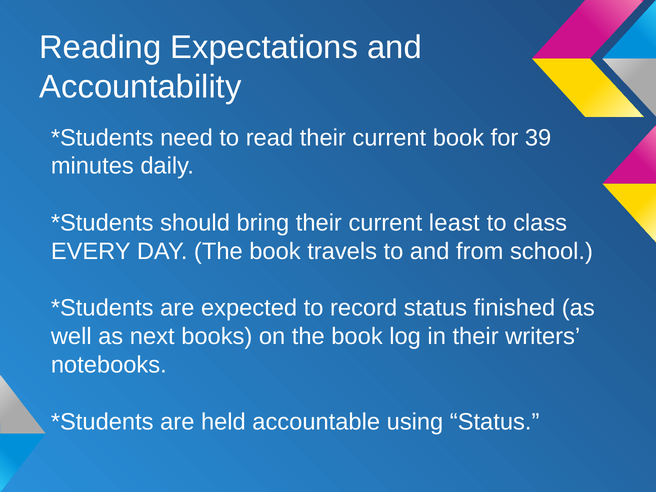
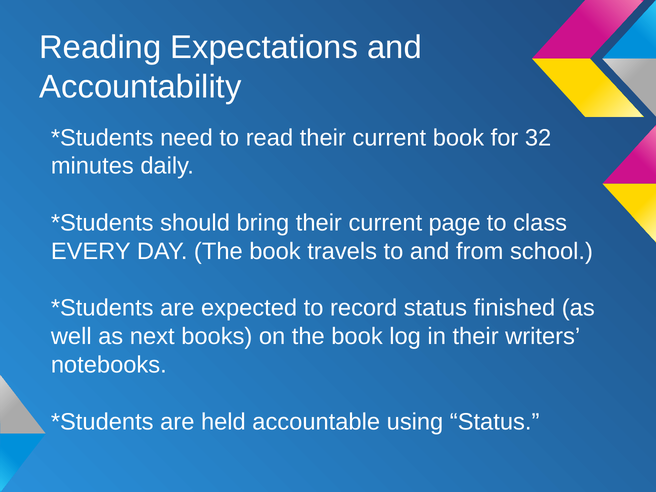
39: 39 -> 32
least: least -> page
